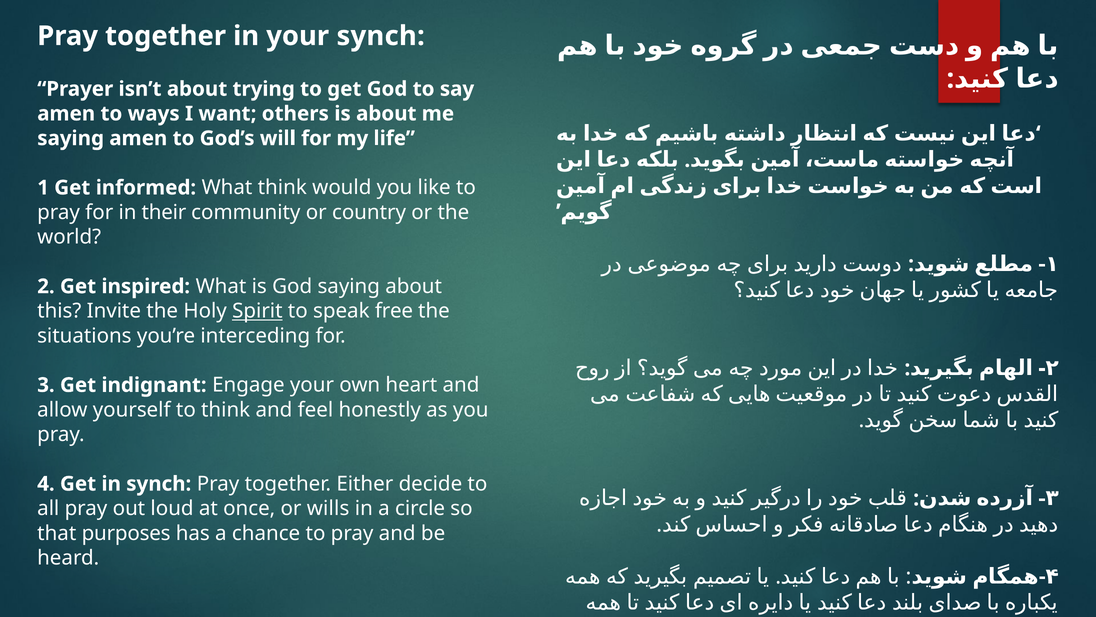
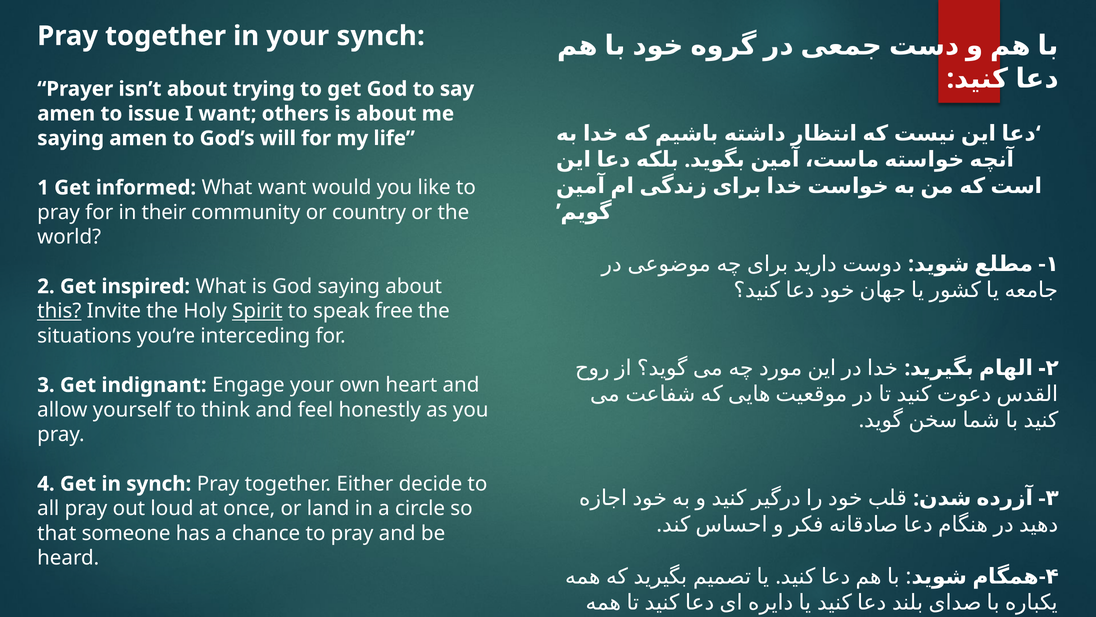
ways: ways -> issue
What think: think -> want
this underline: none -> present
wills: wills -> land
purposes: purposes -> someone
